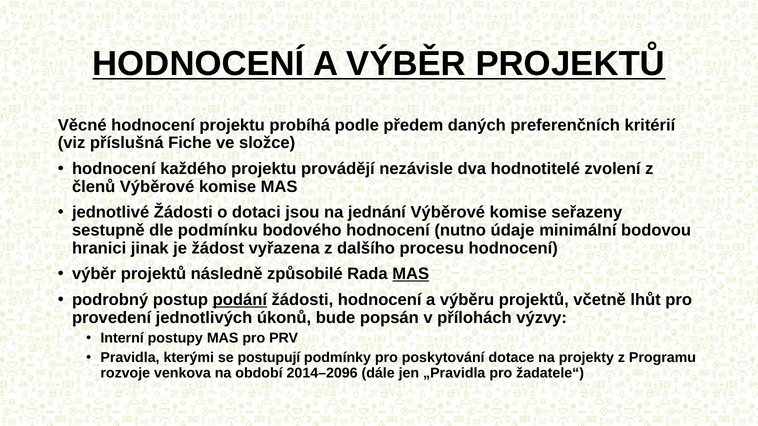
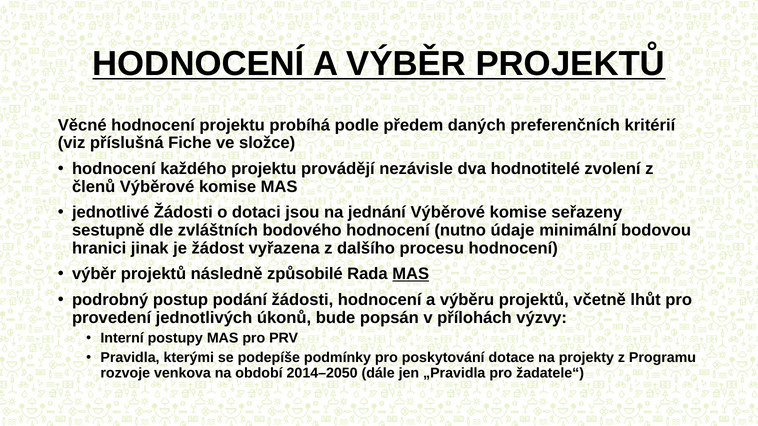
podmínku: podmínku -> zvláštních
podání underline: present -> none
postupují: postupují -> podepíše
2014–2096: 2014–2096 -> 2014–2050
